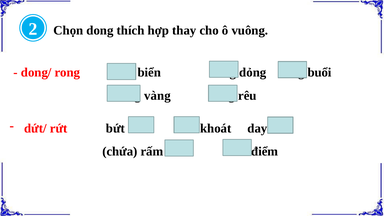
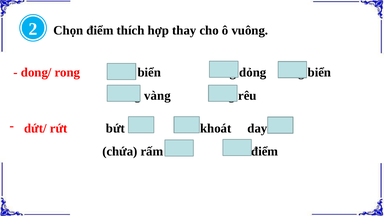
Chọn dong: dong -> điểm
buổi at (319, 73): buổi -> biển
